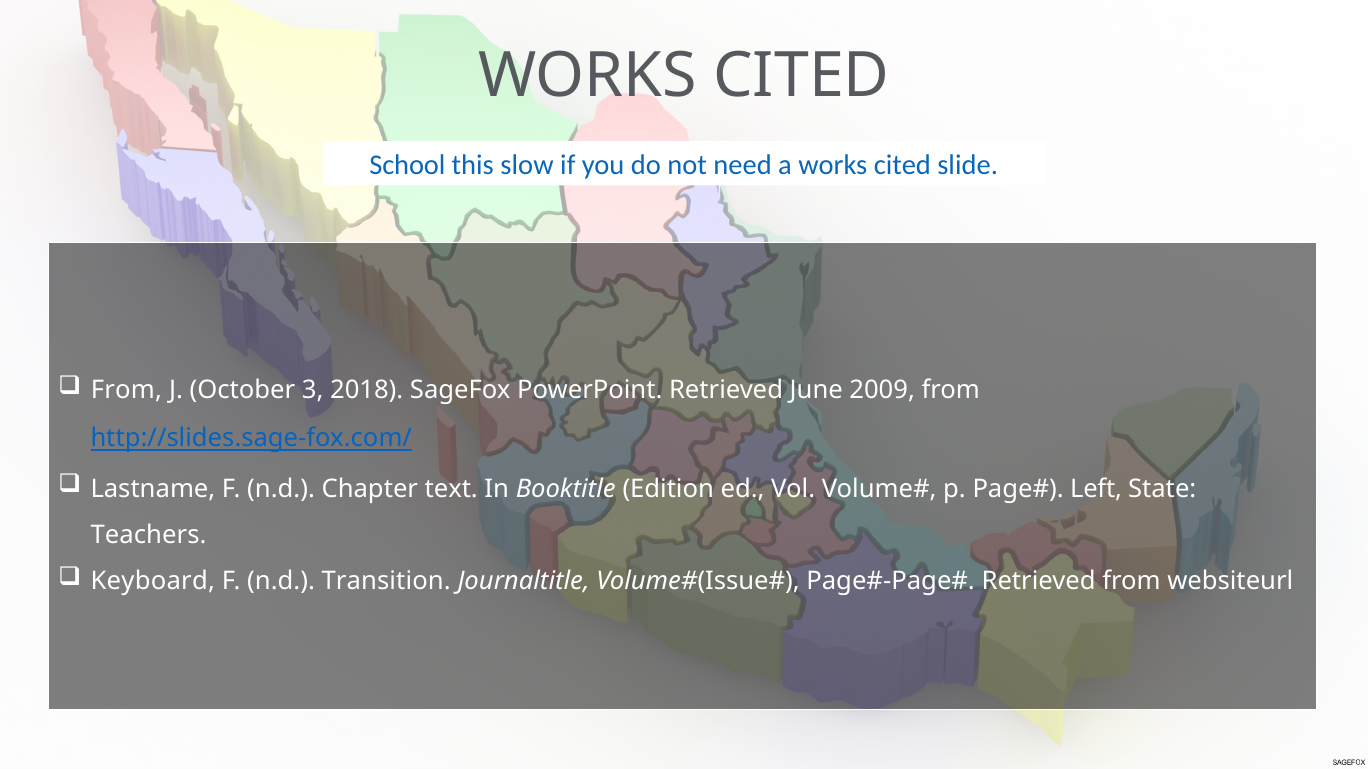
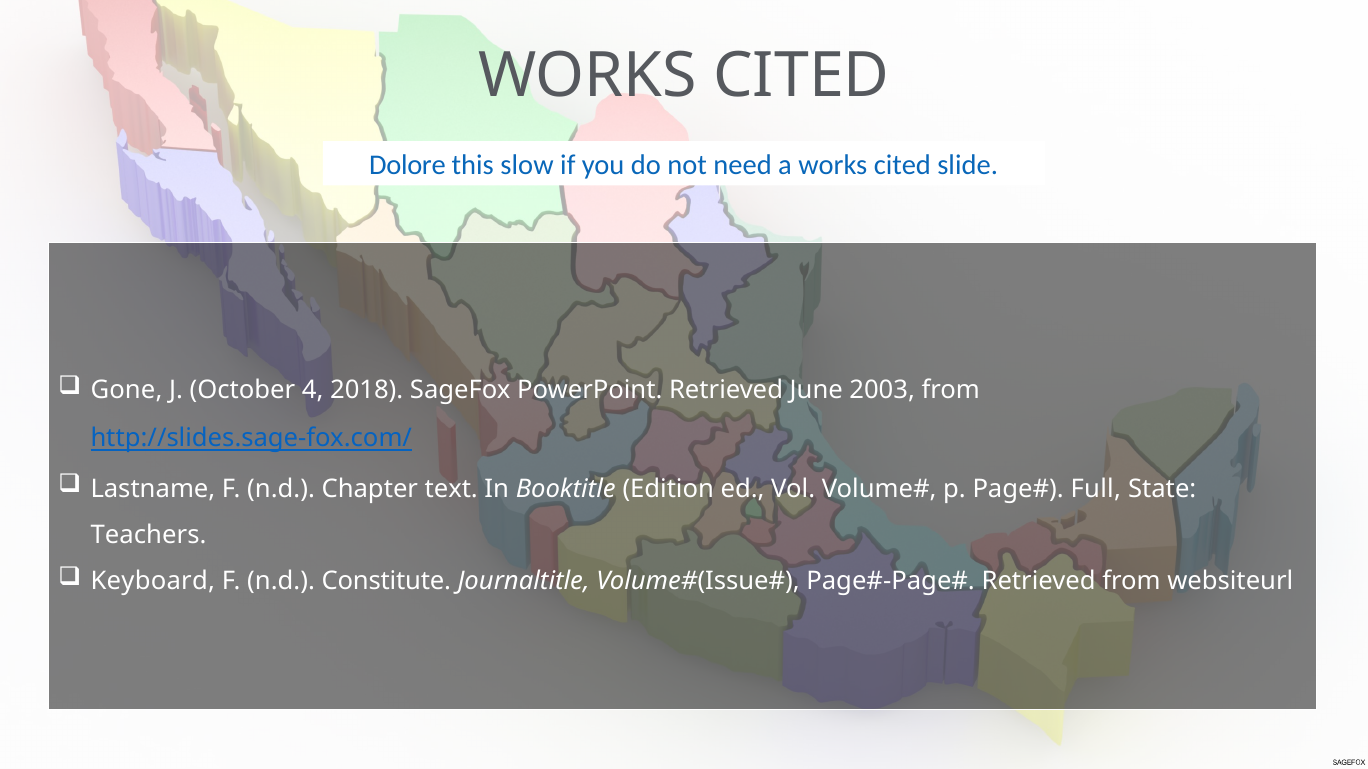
School: School -> Dolore
From at (126, 390): From -> Gone
3: 3 -> 4
2009: 2009 -> 2003
Left: Left -> Full
Transition: Transition -> Constitute
